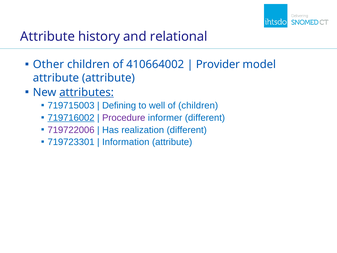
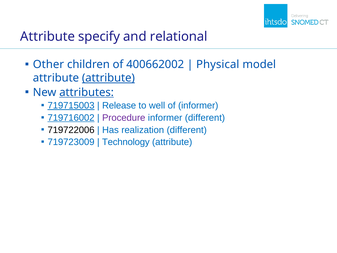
history: history -> specify
410664002: 410664002 -> 400662002
Provider: Provider -> Physical
attribute at (108, 78) underline: none -> present
719715003 underline: none -> present
Defining: Defining -> Release
of children: children -> informer
719722006 colour: purple -> black
719723301: 719723301 -> 719723009
Information: Information -> Technology
